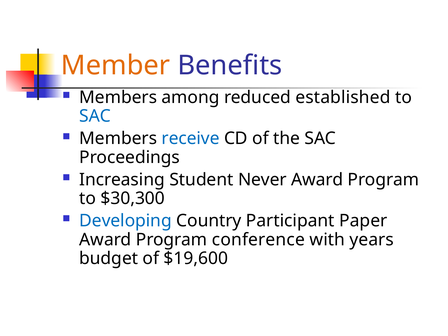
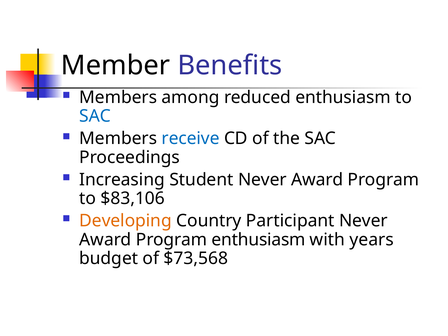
Member colour: orange -> black
reduced established: established -> enthusiasm
$30,300: $30,300 -> $83,106
Developing colour: blue -> orange
Participant Paper: Paper -> Never
Program conference: conference -> enthusiasm
$19,600: $19,600 -> $73,568
